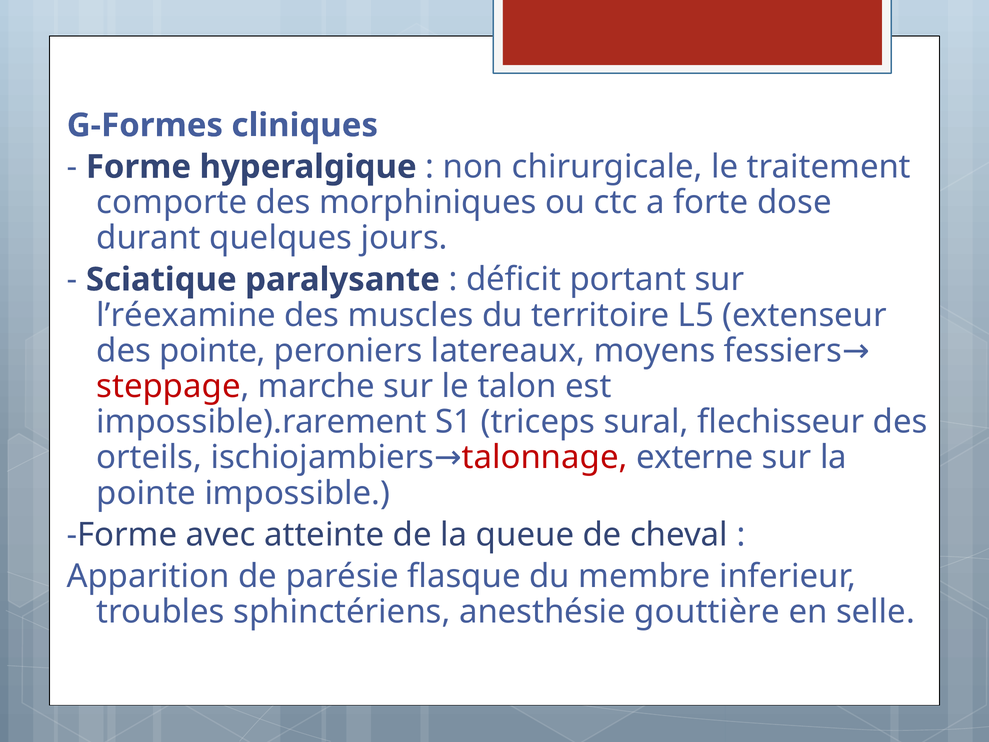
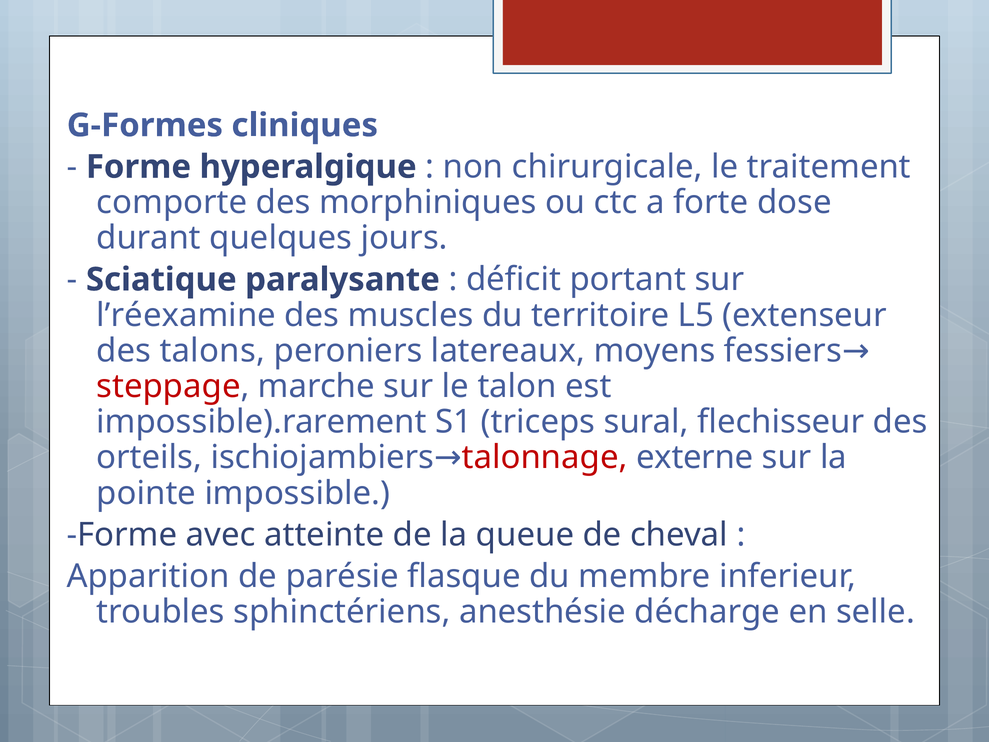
des pointe: pointe -> talons
gouttière: gouttière -> décharge
